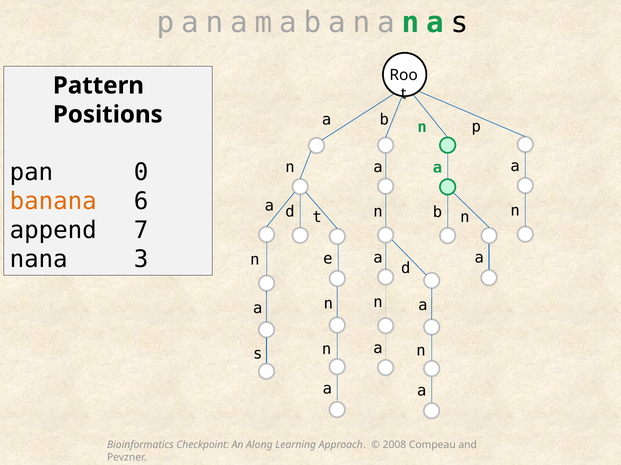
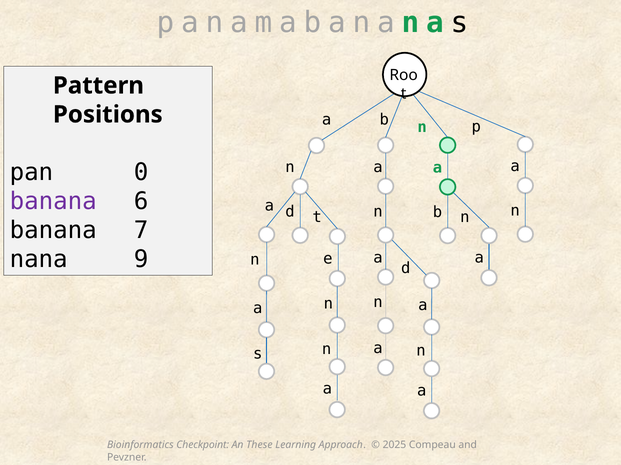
banana at (53, 202) colour: orange -> purple
append at (53, 231): append -> banana
3: 3 -> 9
Along: Along -> These
2008: 2008 -> 2025
